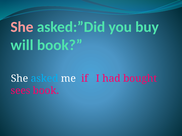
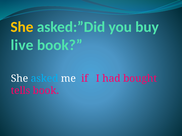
She at (22, 27) colour: pink -> yellow
will: will -> live
sees: sees -> tells
